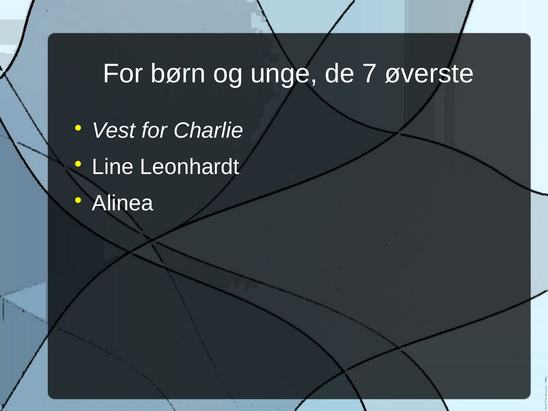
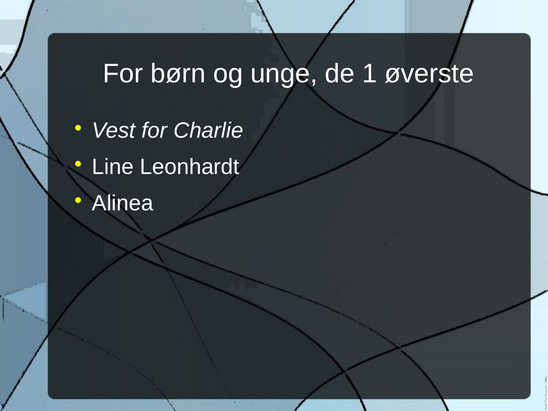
7: 7 -> 1
